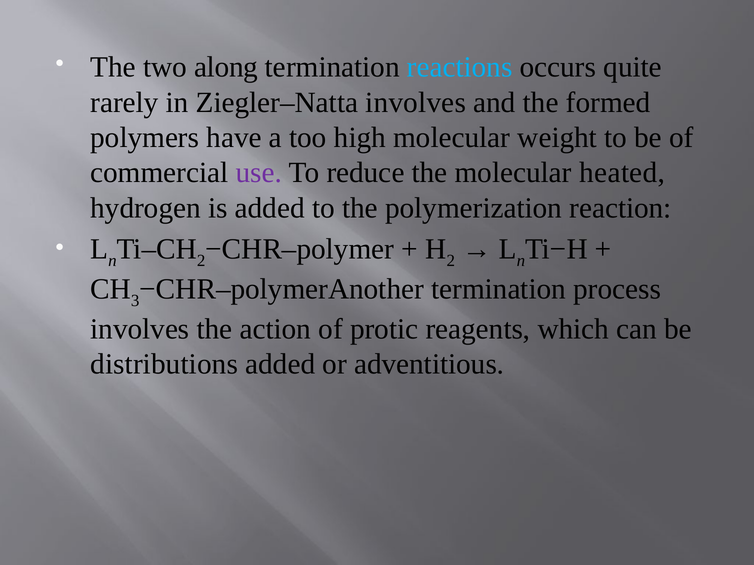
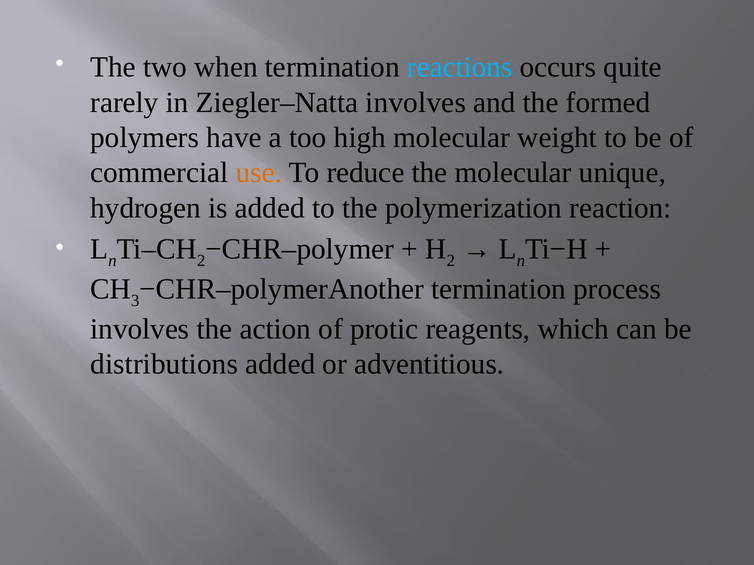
along: along -> when
use colour: purple -> orange
heated: heated -> unique
